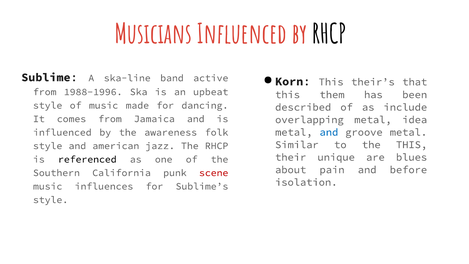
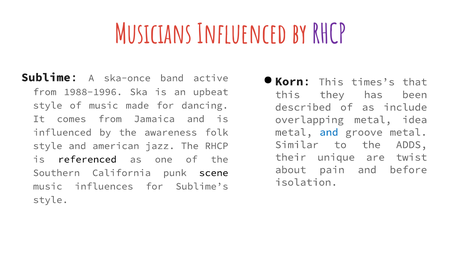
RHCP at (329, 34) colour: black -> purple
ska-line: ska-line -> ska-once
their’s: their’s -> times’s
them: them -> they
the THIS: THIS -> ADDS
blues: blues -> twist
scene colour: red -> black
